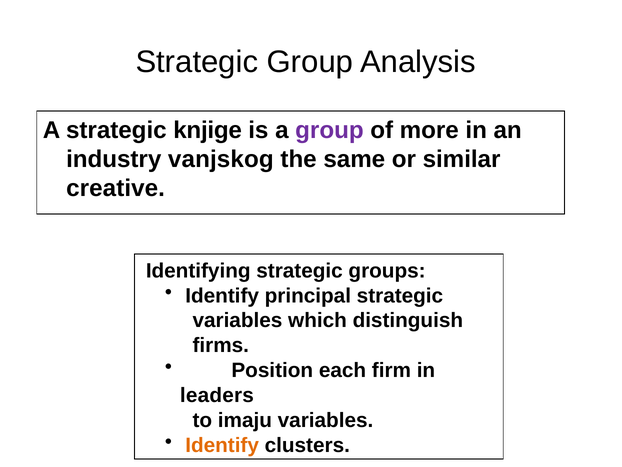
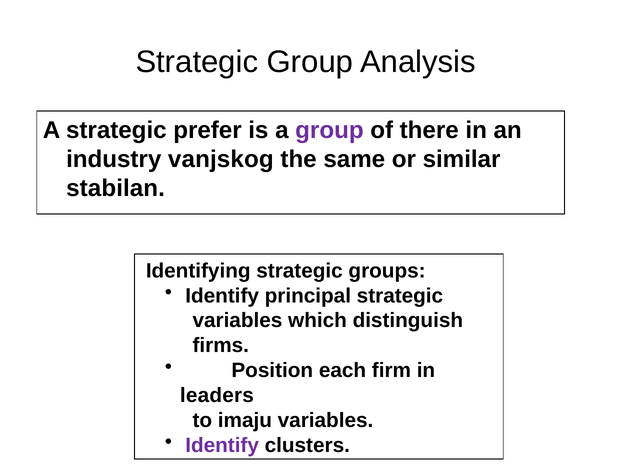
knjige: knjige -> prefer
more: more -> there
creative: creative -> stabilan
Identify at (222, 445) colour: orange -> purple
